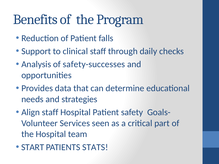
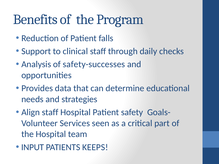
START: START -> INPUT
STATS: STATS -> KEEPS
